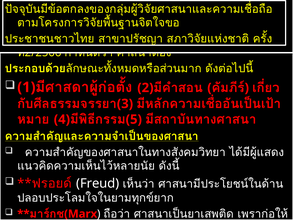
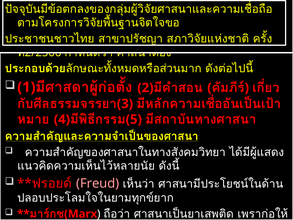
Freud colour: white -> pink
